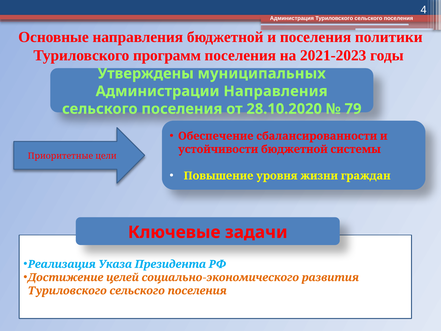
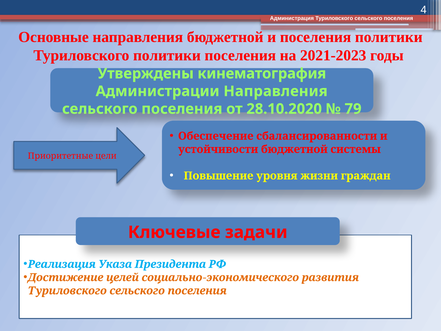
Туриловского программ: программ -> политики
муниципальных: муниципальных -> кинематография
